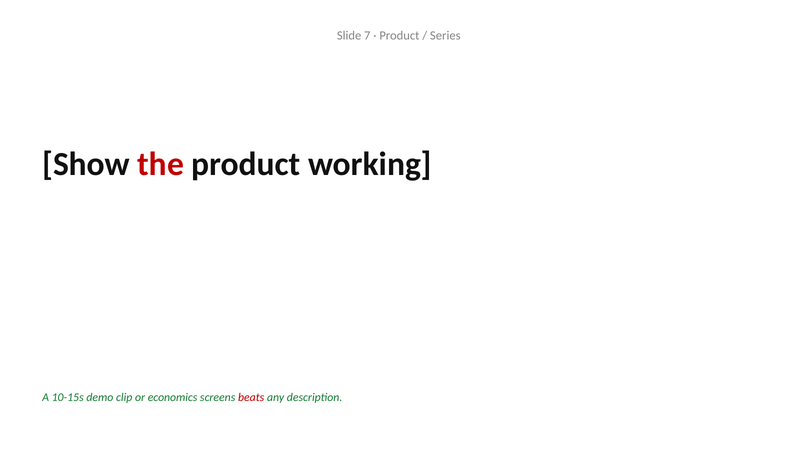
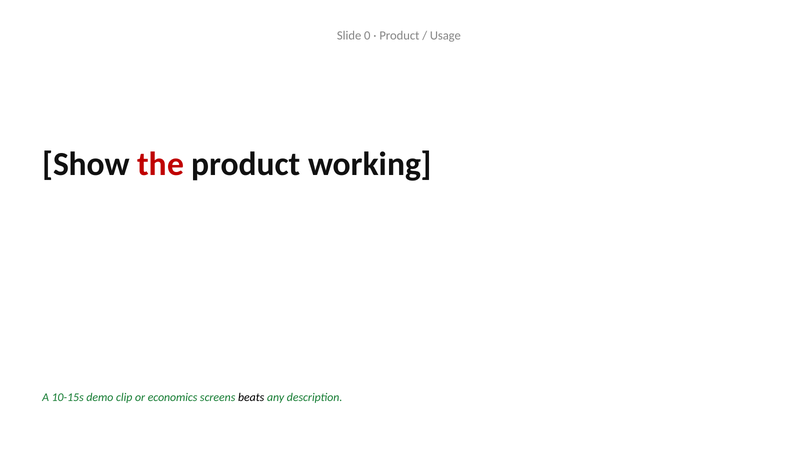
7: 7 -> 0
Series: Series -> Usage
beats colour: red -> black
